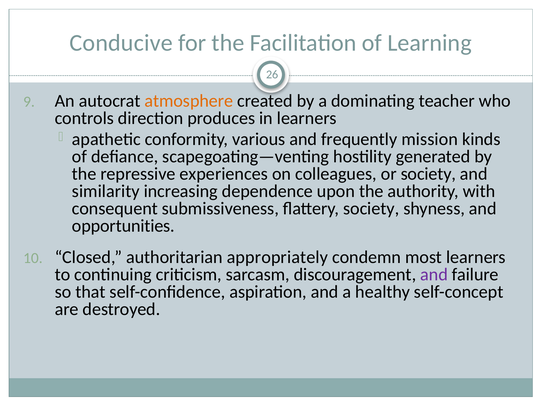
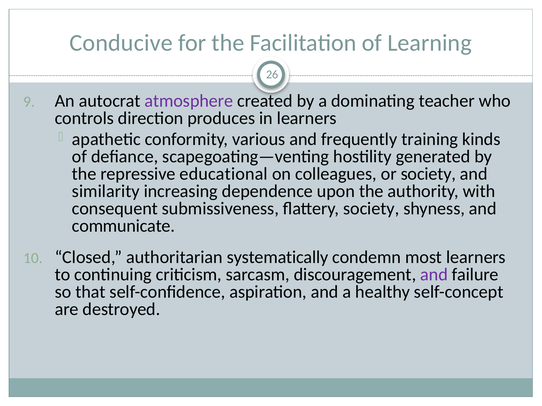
atmosphere colour: orange -> purple
mission: mission -> training
experiences: experiences -> educational
opportunities: opportunities -> communicate
appropriately: appropriately -> systematically
